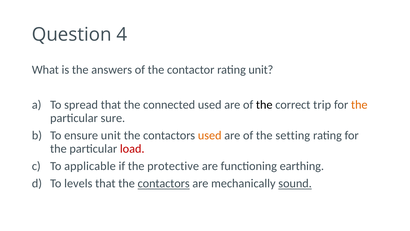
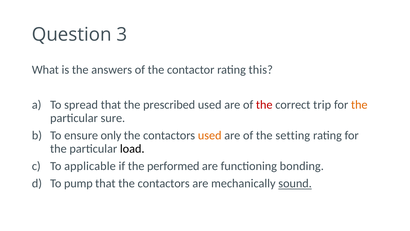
4: 4 -> 3
rating unit: unit -> this
connected: connected -> prescribed
the at (264, 105) colour: black -> red
ensure unit: unit -> only
load colour: red -> black
protective: protective -> performed
earthing: earthing -> bonding
levels: levels -> pump
contactors at (164, 183) underline: present -> none
